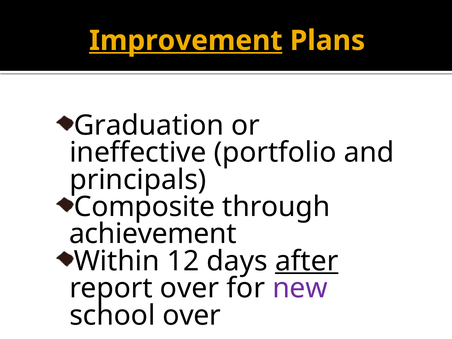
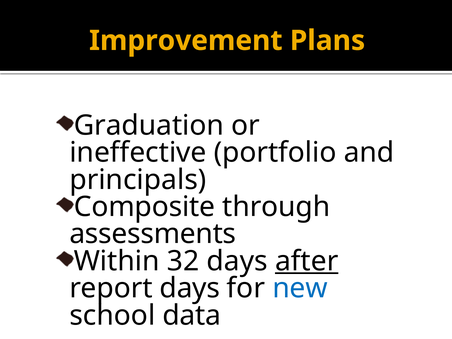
Improvement underline: present -> none
achievement: achievement -> assessments
12: 12 -> 32
report over: over -> days
new colour: purple -> blue
school over: over -> data
